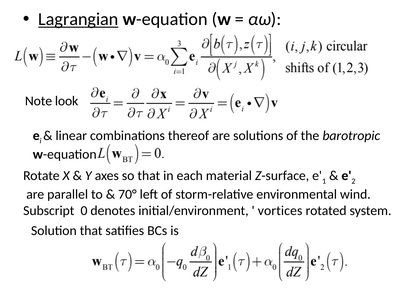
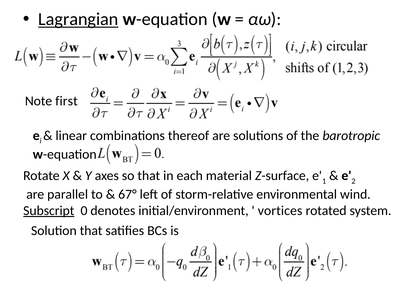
look: look -> first
70°: 70° -> 67°
Subscript underline: none -> present
